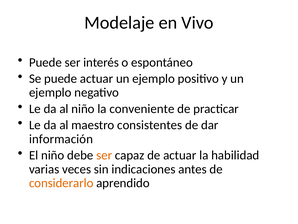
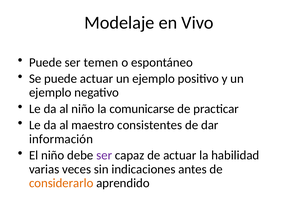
interés: interés -> temen
conveniente: conveniente -> comunicarse
ser at (104, 155) colour: orange -> purple
